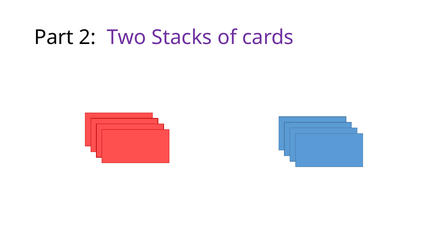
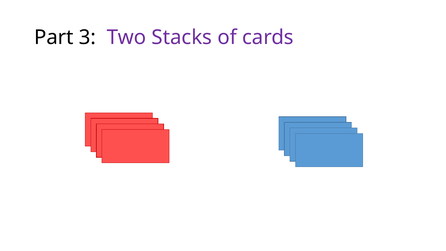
2: 2 -> 3
